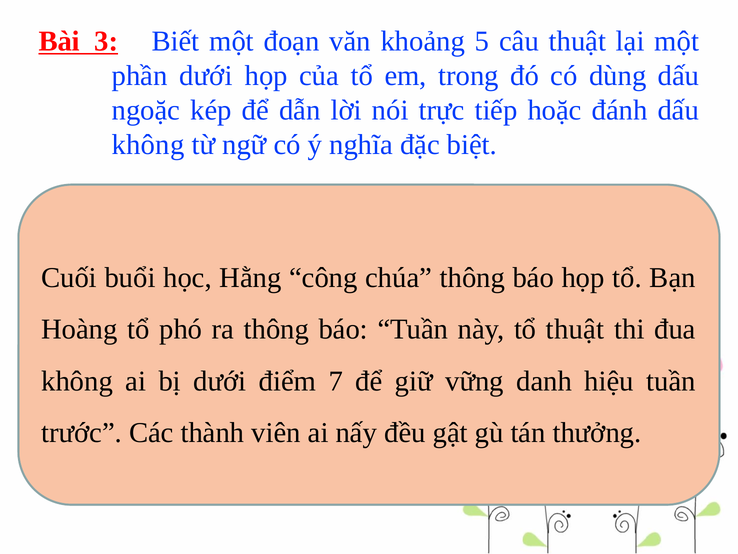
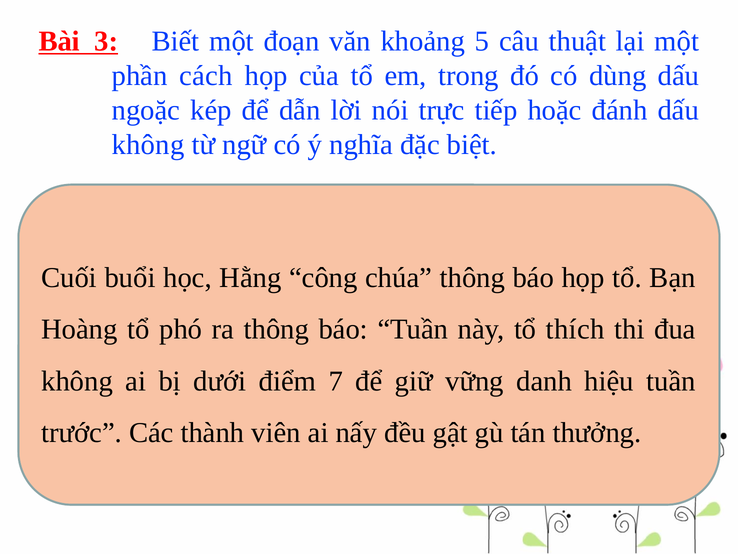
phần dưới: dưới -> cách
tổ thuật: thuật -> thích
